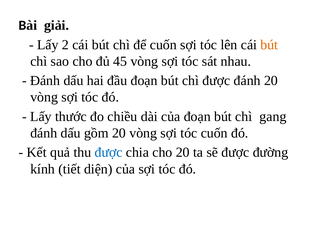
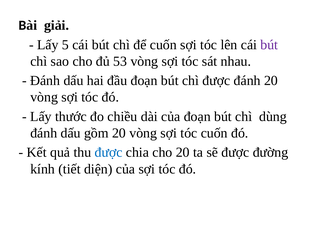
2: 2 -> 5
bút at (269, 45) colour: orange -> purple
45: 45 -> 53
gang: gang -> dùng
